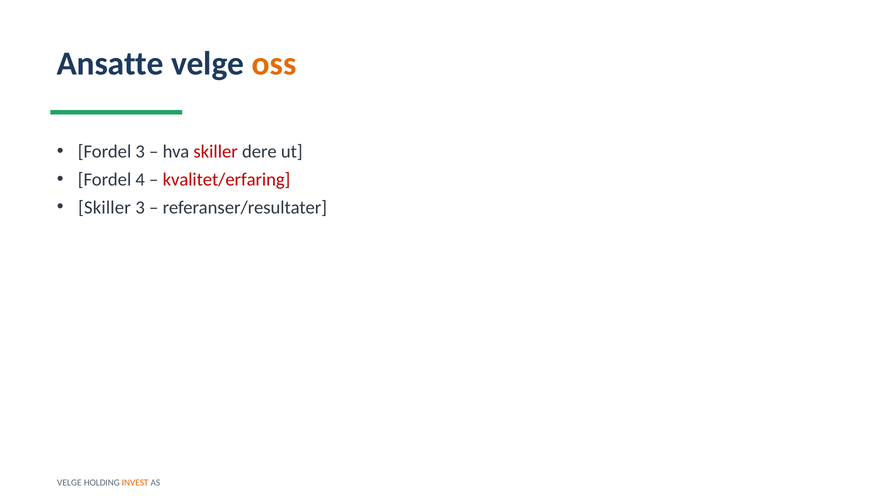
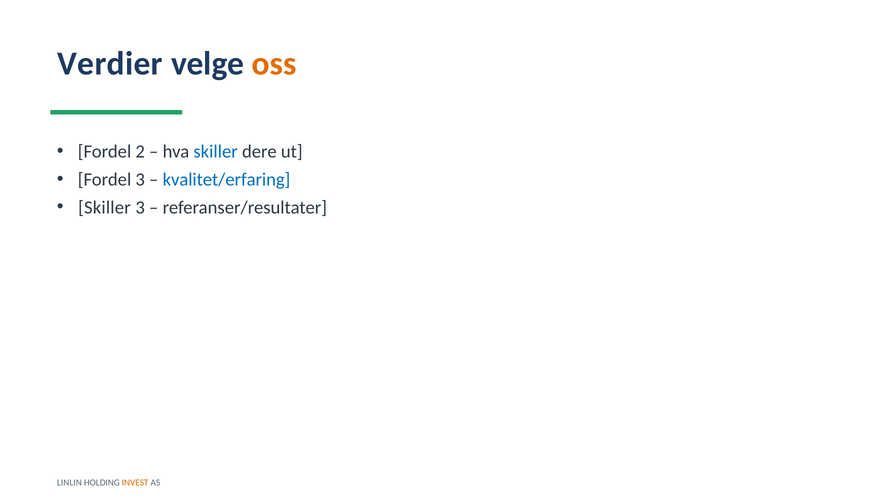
Ansatte: Ansatte -> Verdier
Fordel 3: 3 -> 2
skiller at (216, 151) colour: red -> blue
Fordel 4: 4 -> 3
kvalitet/erfaring colour: red -> blue
VELGE at (69, 483): VELGE -> LINLIN
